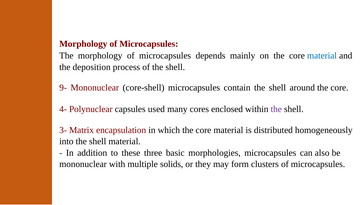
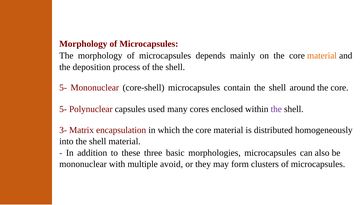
material at (322, 56) colour: blue -> orange
9- at (63, 87): 9- -> 5-
4- at (63, 109): 4- -> 5-
solids: solids -> avoid
